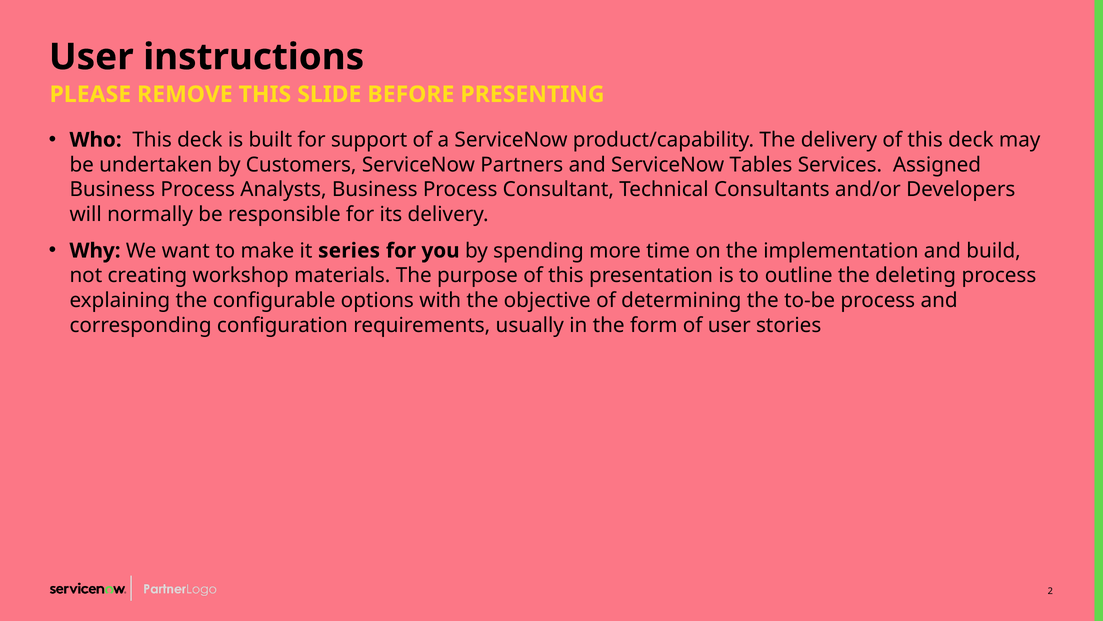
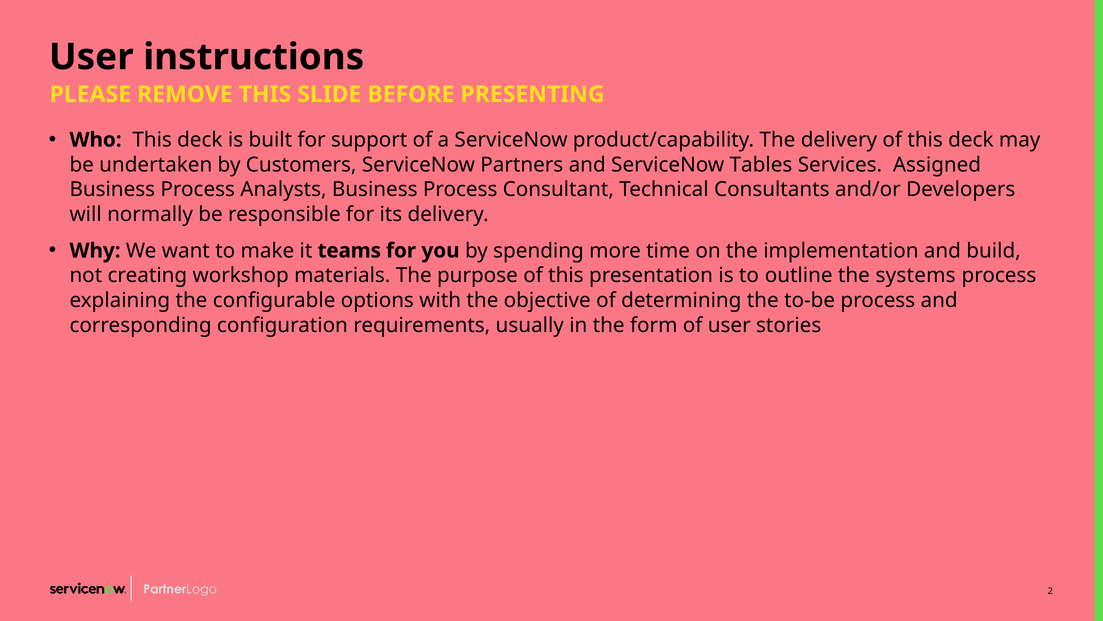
series: series -> teams
deleting: deleting -> systems
